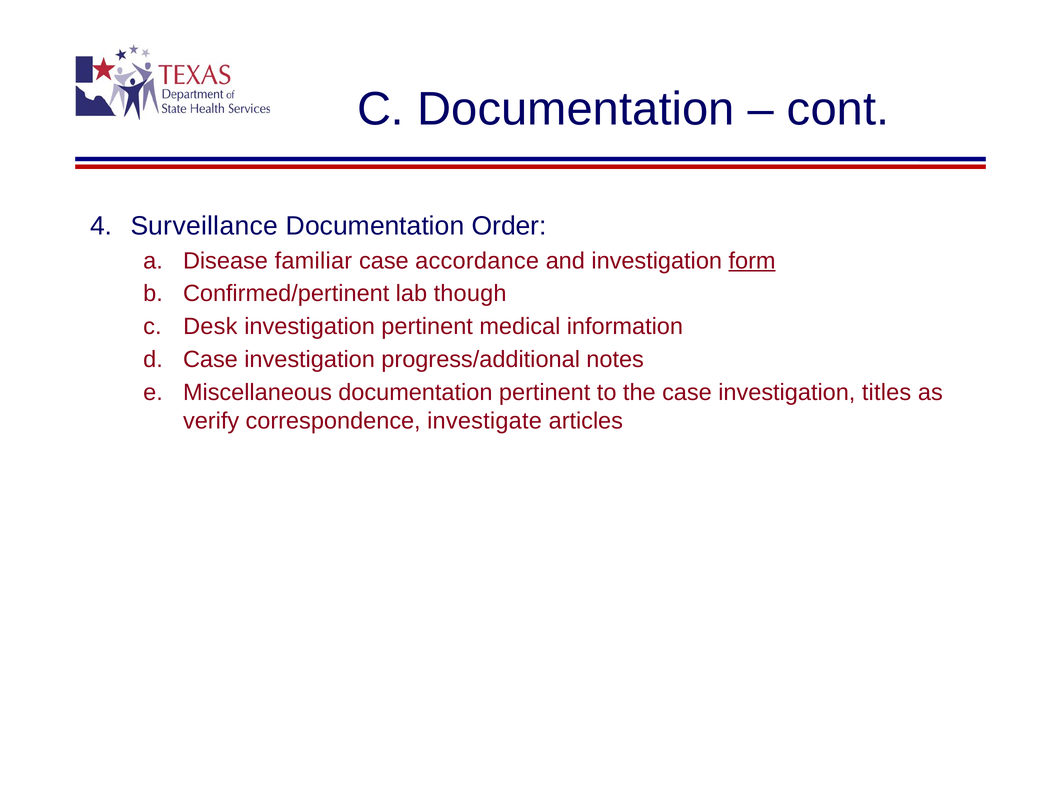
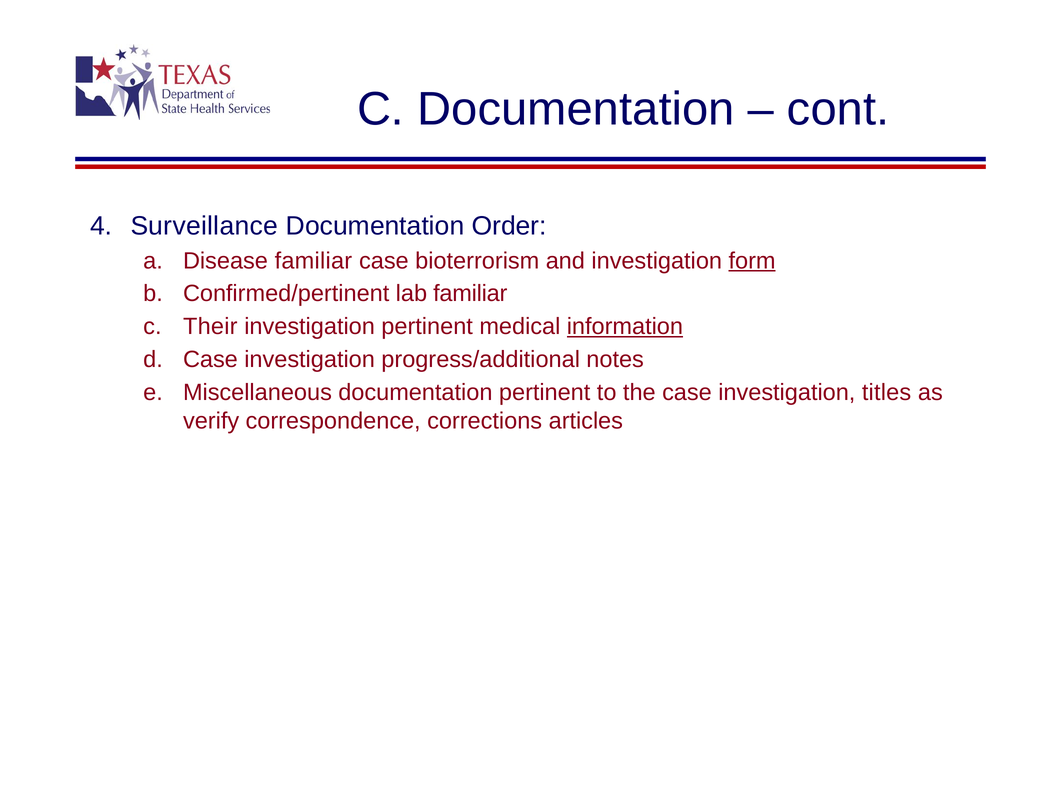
accordance: accordance -> bioterrorism
lab though: though -> familiar
Desk: Desk -> Their
information underline: none -> present
investigate: investigate -> corrections
